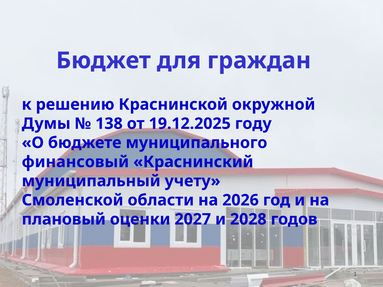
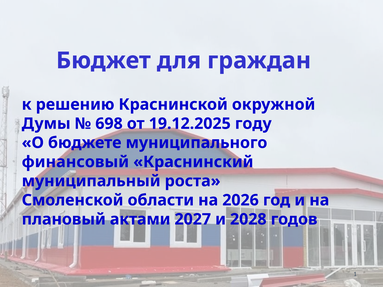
138: 138 -> 698
учету: учету -> роста
оценки: оценки -> актами
